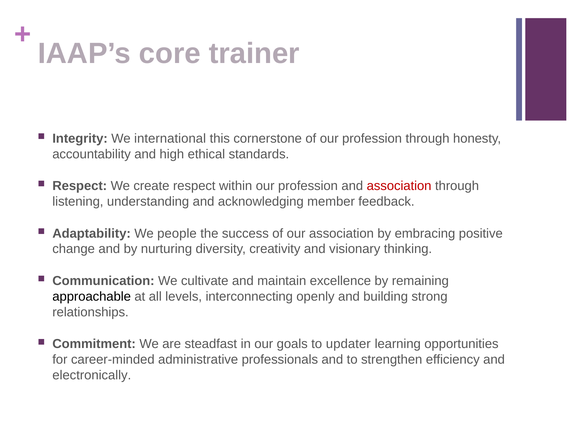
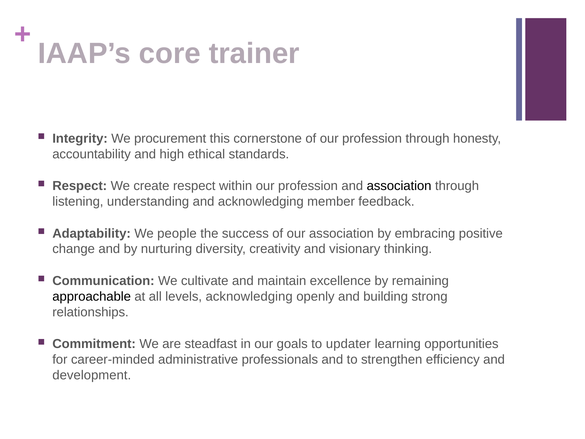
international: international -> procurement
association at (399, 186) colour: red -> black
levels interconnecting: interconnecting -> acknowledging
electronically: electronically -> development
